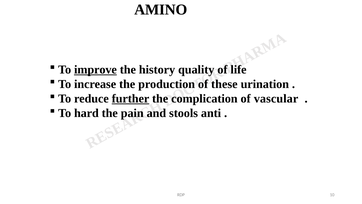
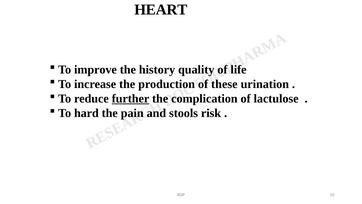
AMINO: AMINO -> HEART
improve underline: present -> none
vascular: vascular -> lactulose
anti: anti -> risk
